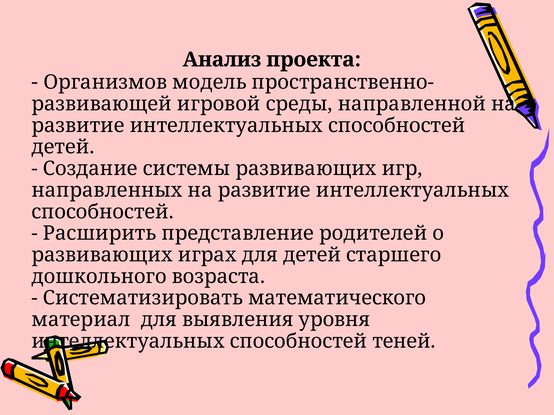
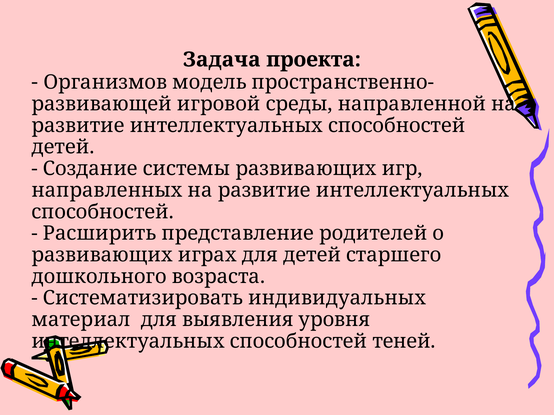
Анализ: Анализ -> Задача
математического: математического -> индивидуальных
